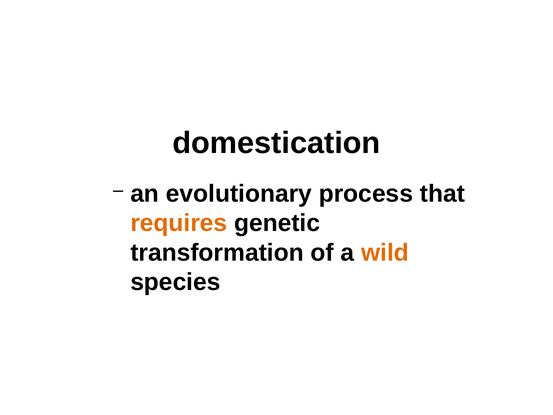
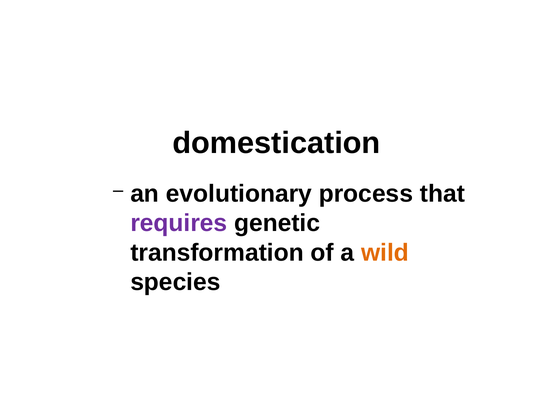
requires colour: orange -> purple
